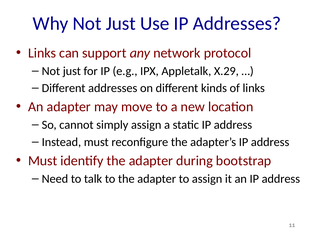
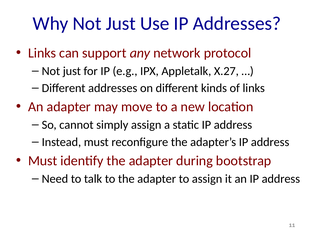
X.29: X.29 -> X.27
